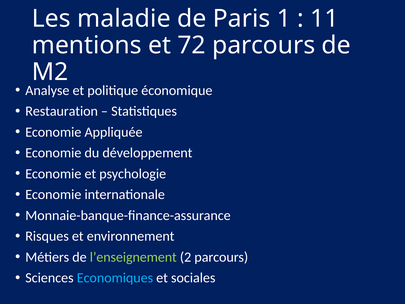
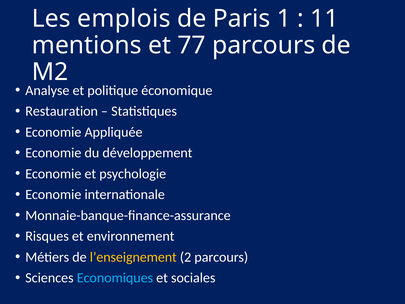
maladie: maladie -> emplois
72: 72 -> 77
l’enseignement colour: light green -> yellow
